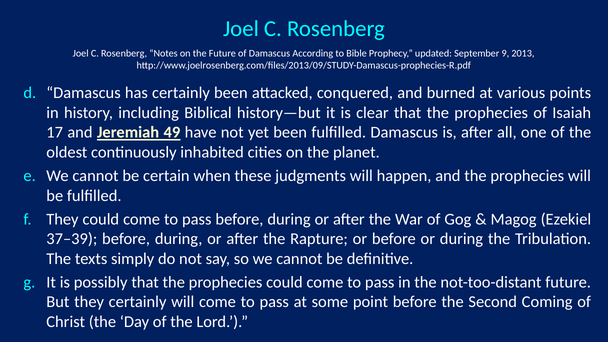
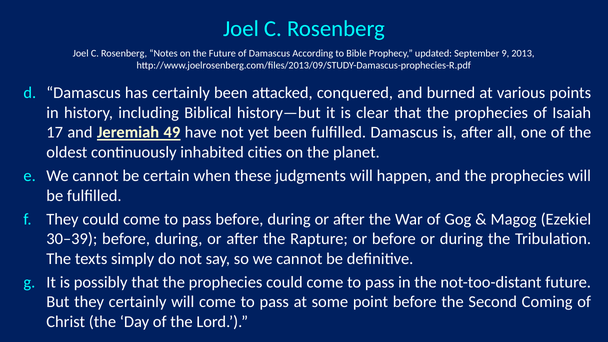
37–39: 37–39 -> 30–39
